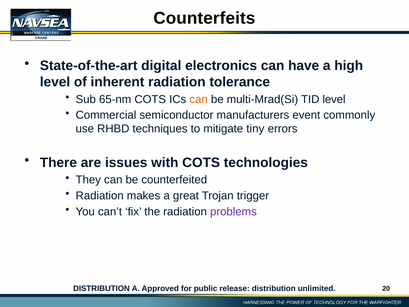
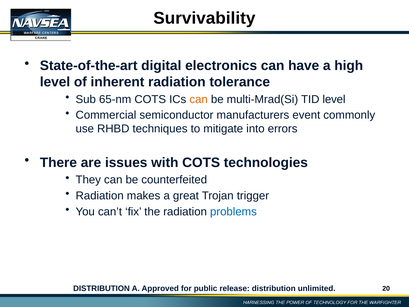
Counterfeits: Counterfeits -> Survivability
tiny: tiny -> into
problems colour: purple -> blue
